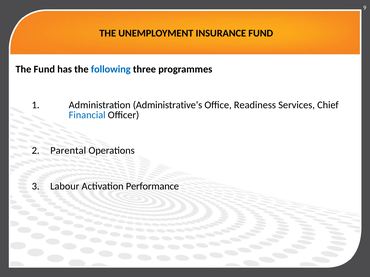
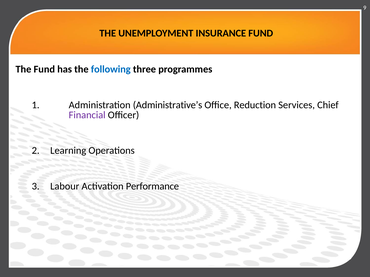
Readiness: Readiness -> Reduction
Financial colour: blue -> purple
Parental: Parental -> Learning
